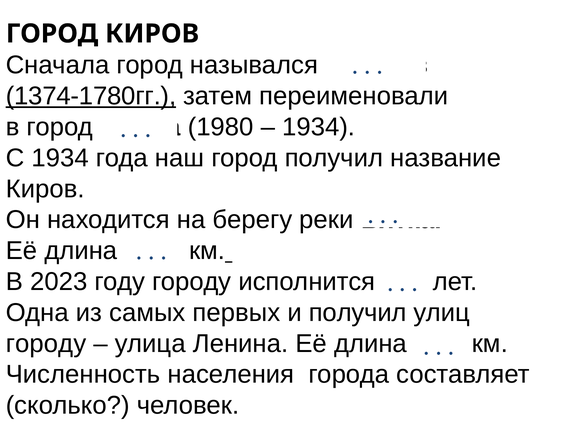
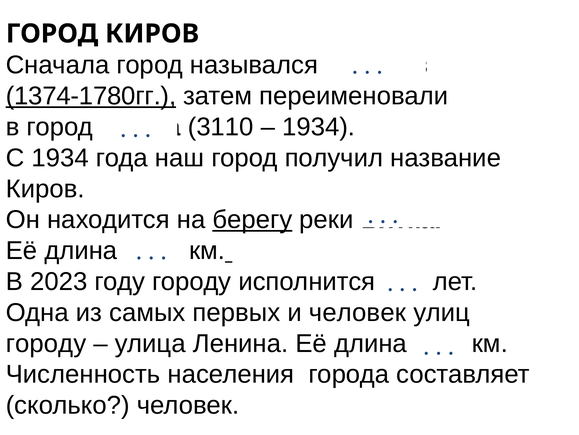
1980: 1980 -> 3110
берегу underline: none -> present
и получил: получил -> человек
